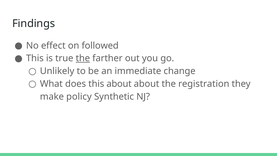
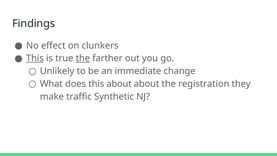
followed: followed -> clunkers
This at (35, 58) underline: none -> present
policy: policy -> traffic
